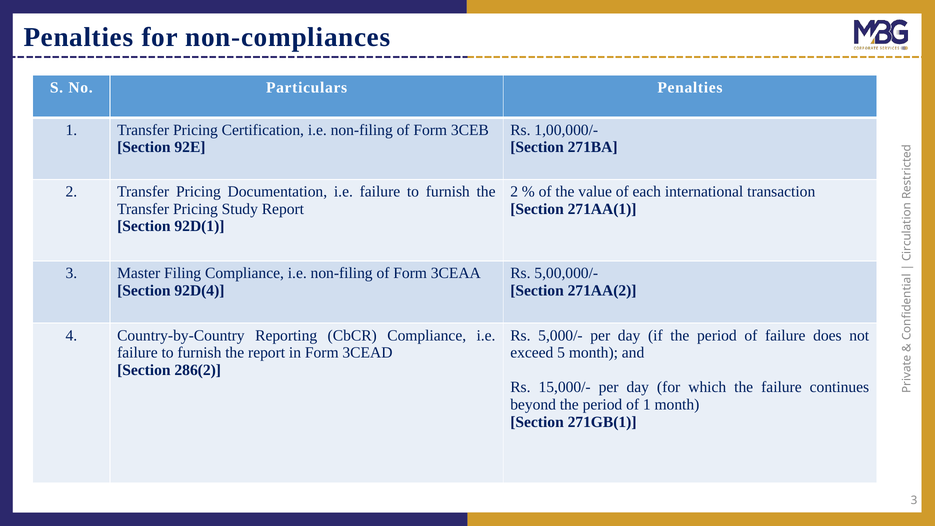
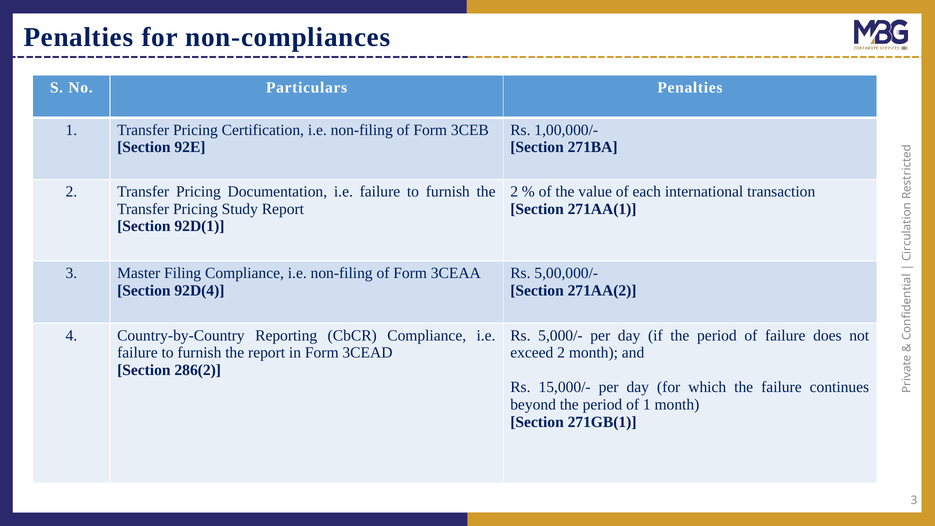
exceed 5: 5 -> 2
